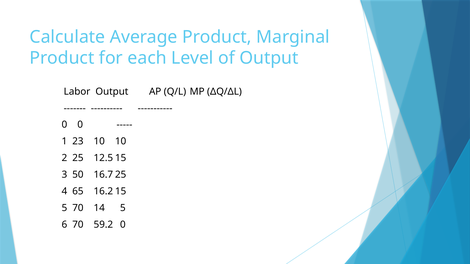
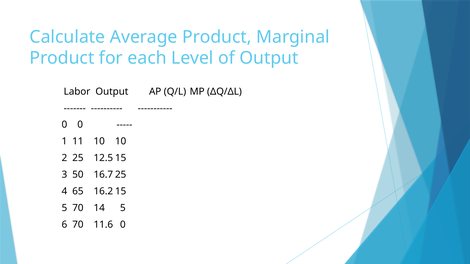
23: 23 -> 11
59.2: 59.2 -> 11.6
